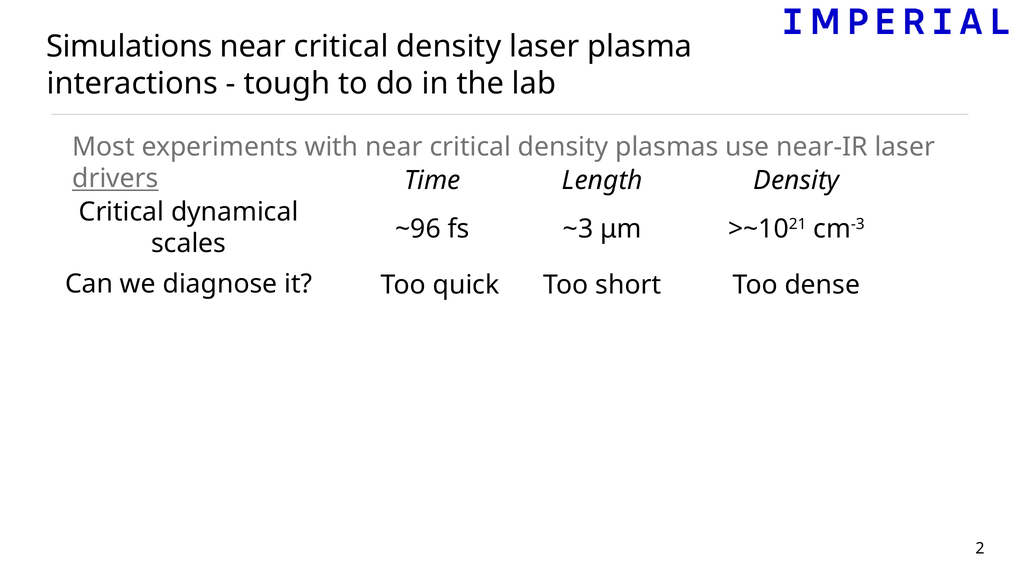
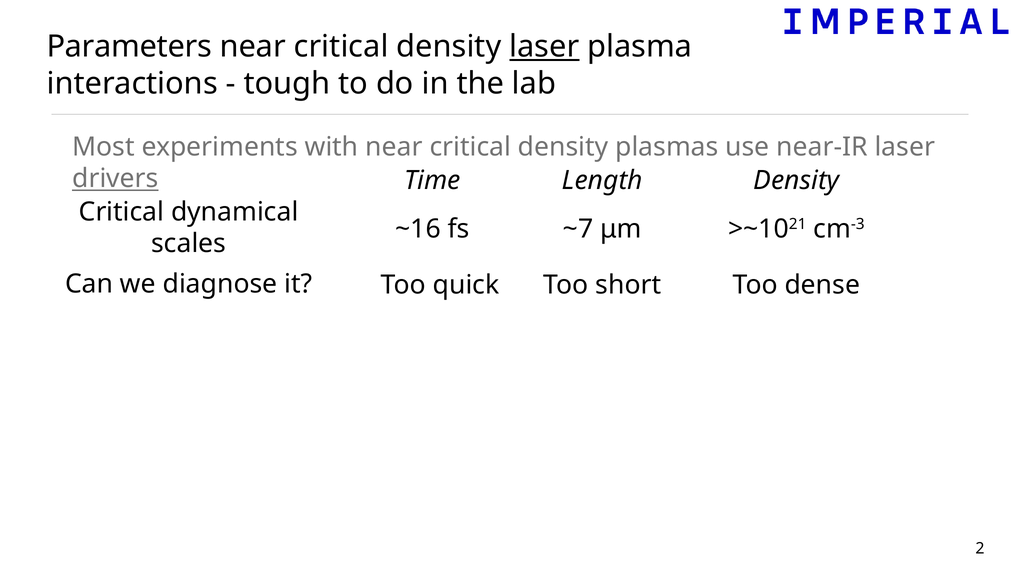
Simulations: Simulations -> Parameters
laser at (544, 47) underline: none -> present
~96: ~96 -> ~16
~3: ~3 -> ~7
